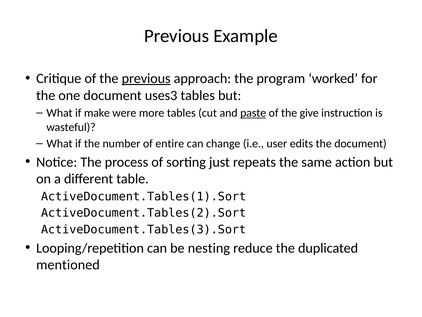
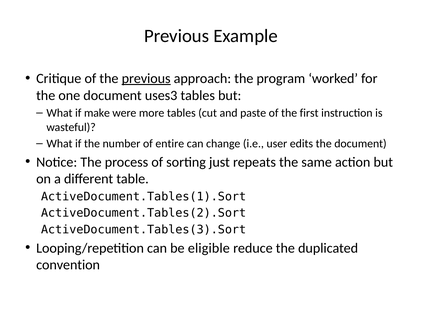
paste underline: present -> none
give: give -> first
nesting: nesting -> eligible
mentioned: mentioned -> convention
